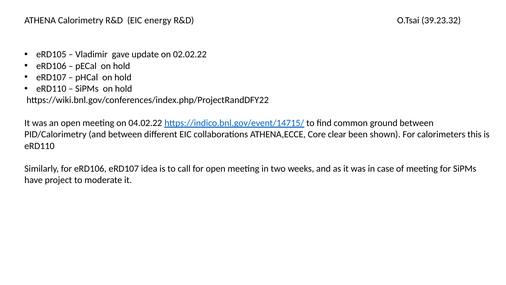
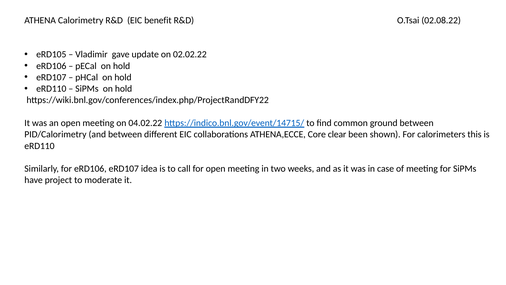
energy: energy -> benefit
39.23.32: 39.23.32 -> 02.08.22
